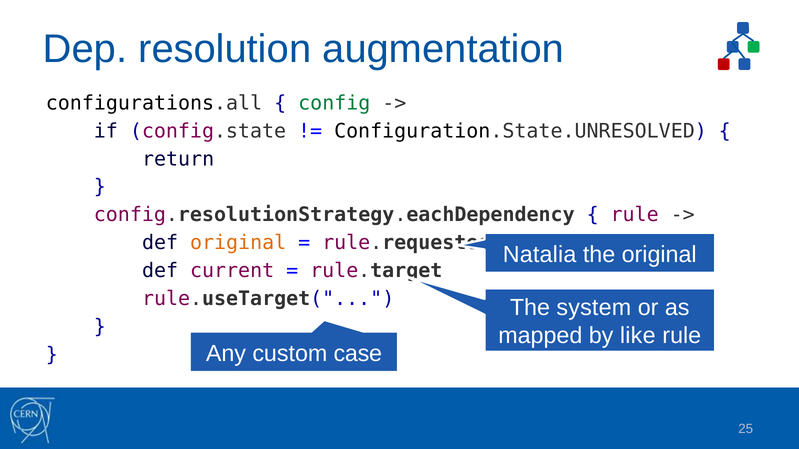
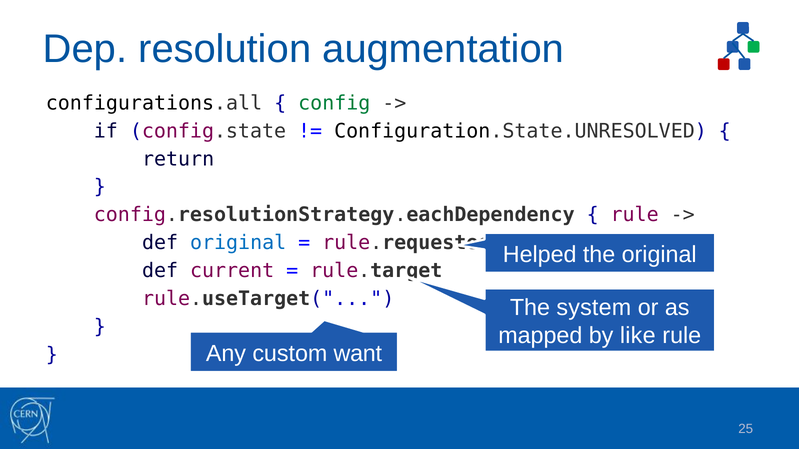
original at (238, 243) colour: orange -> blue
Natalia: Natalia -> Helped
case: case -> want
